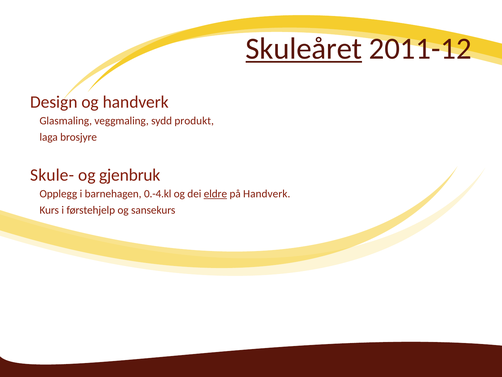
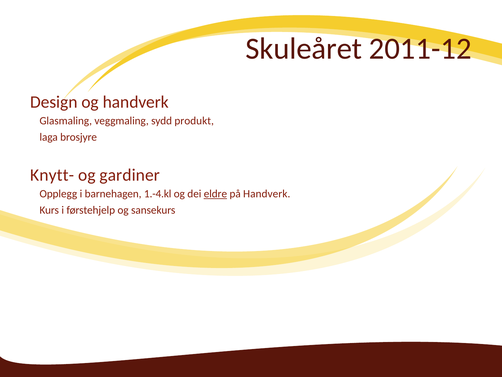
Skuleåret underline: present -> none
Skule-: Skule- -> Knytt-
gjenbruk: gjenbruk -> gardiner
0.-4.kl: 0.-4.kl -> 1.-4.kl
